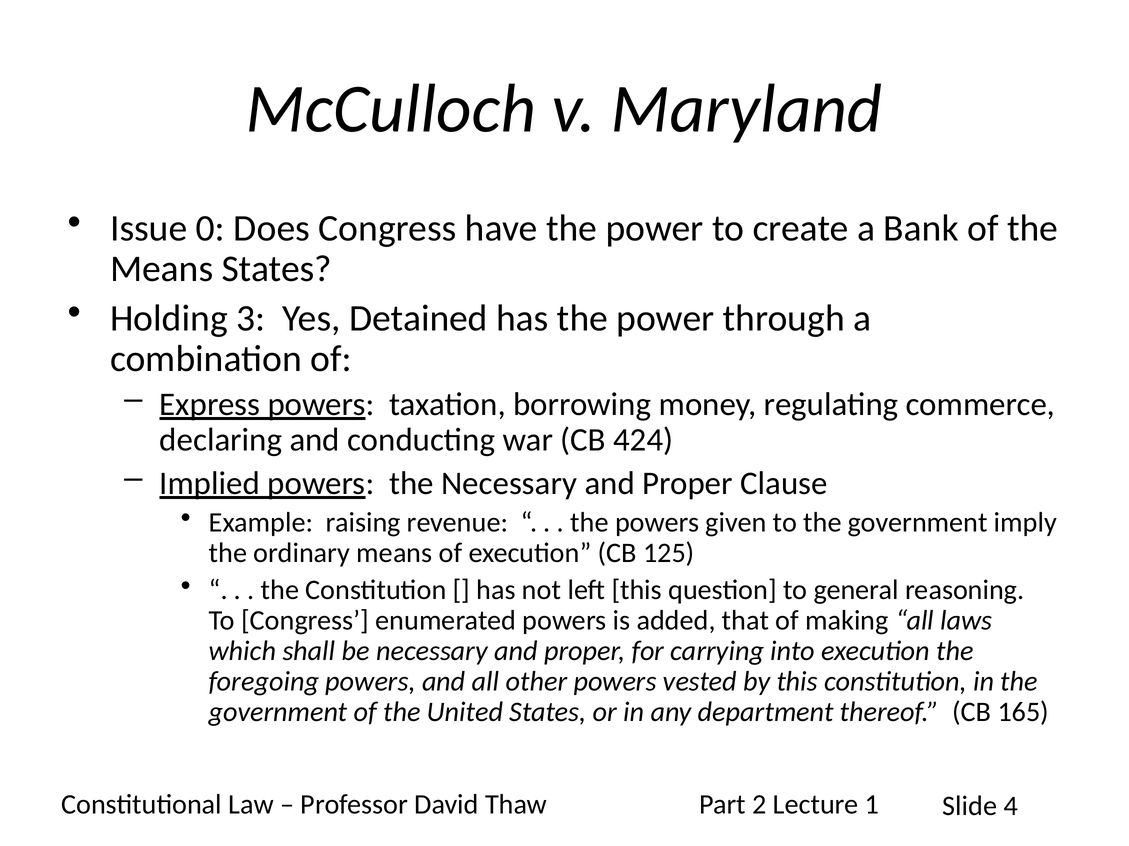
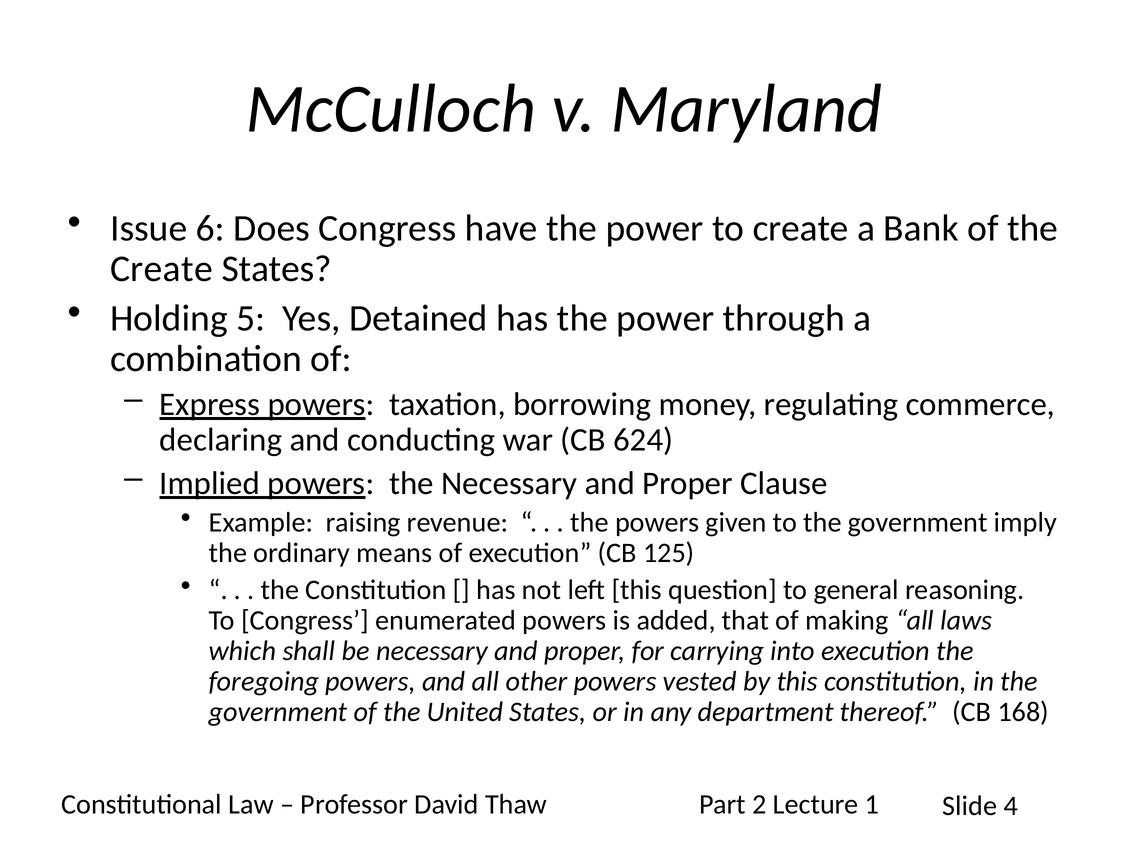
0: 0 -> 6
Means at (162, 269): Means -> Create
3: 3 -> 5
424: 424 -> 624
165: 165 -> 168
